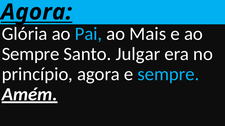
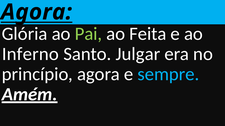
Pai colour: light blue -> light green
Mais: Mais -> Feita
Sempre at (31, 54): Sempre -> Inferno
